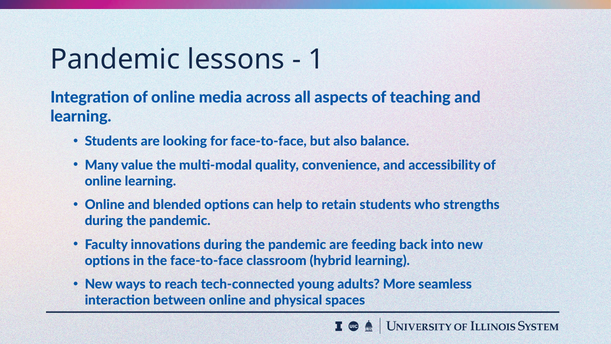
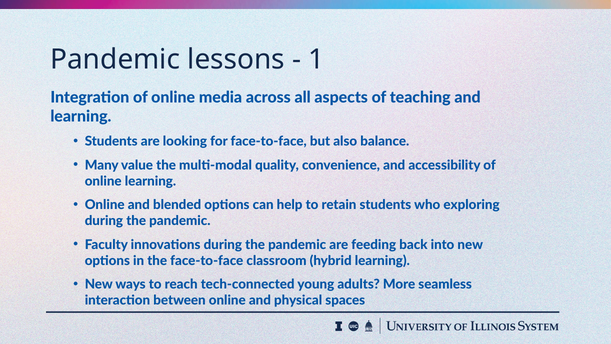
strengths: strengths -> exploring
